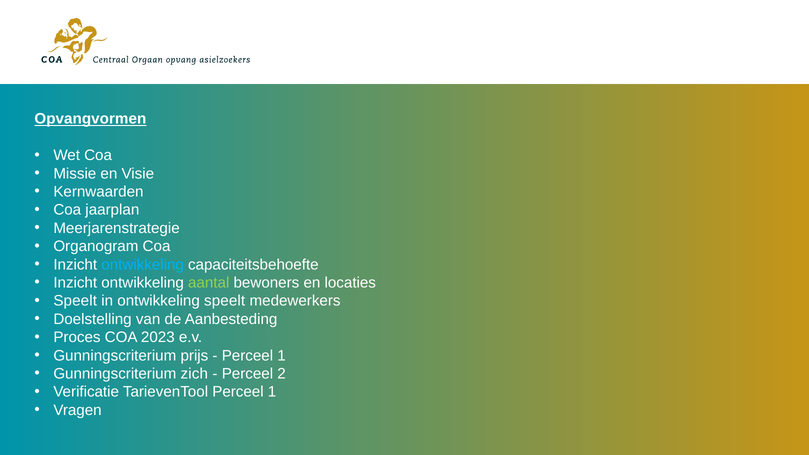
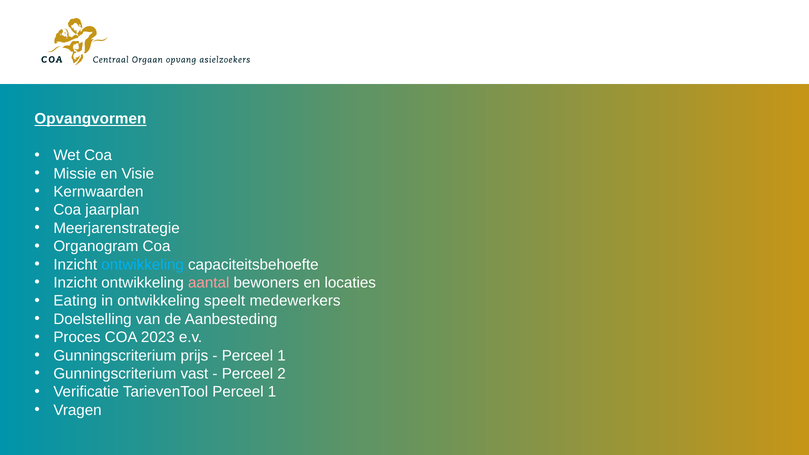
aantal colour: light green -> pink
Speelt at (75, 301): Speelt -> Eating
zich: zich -> vast
